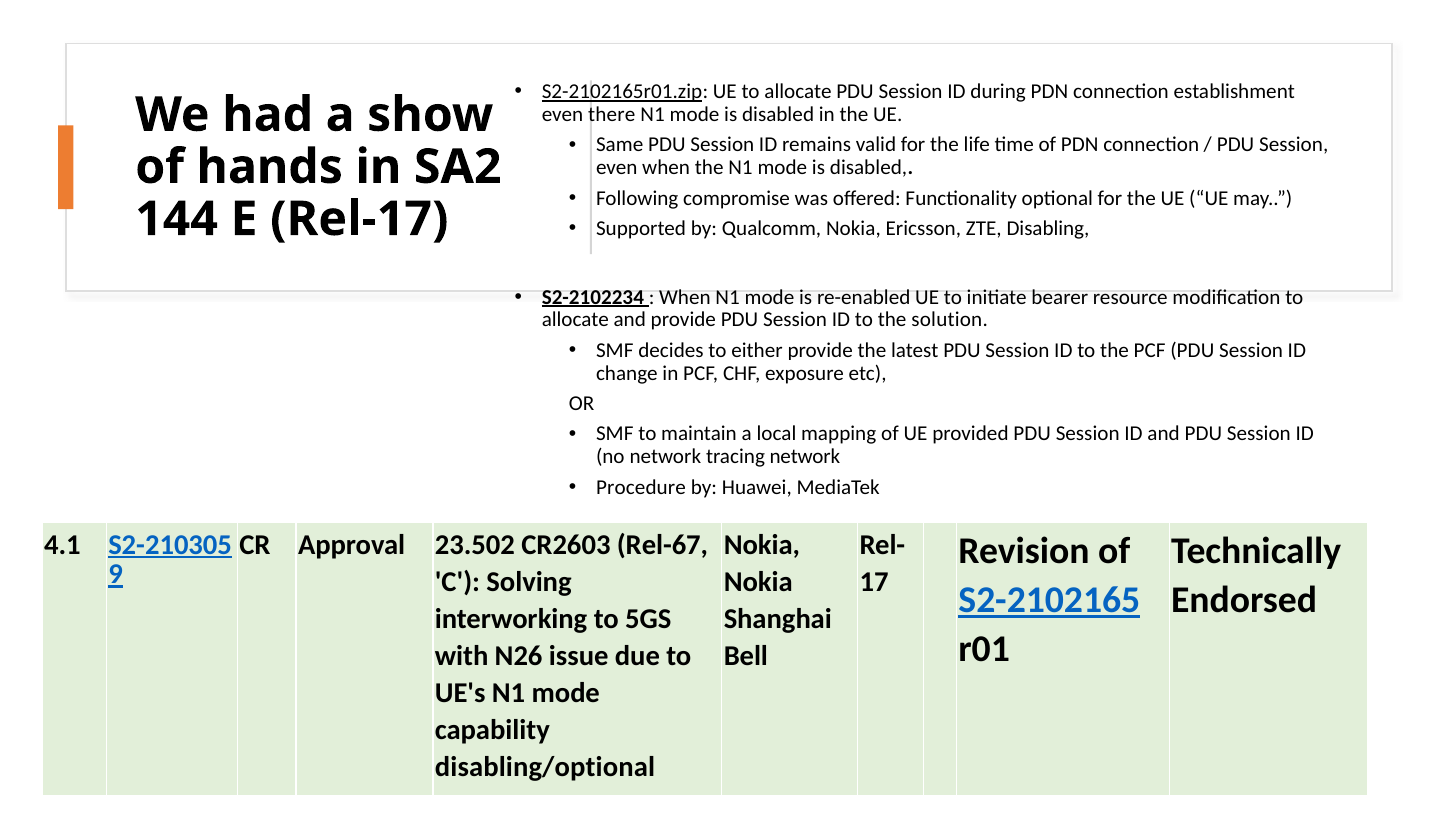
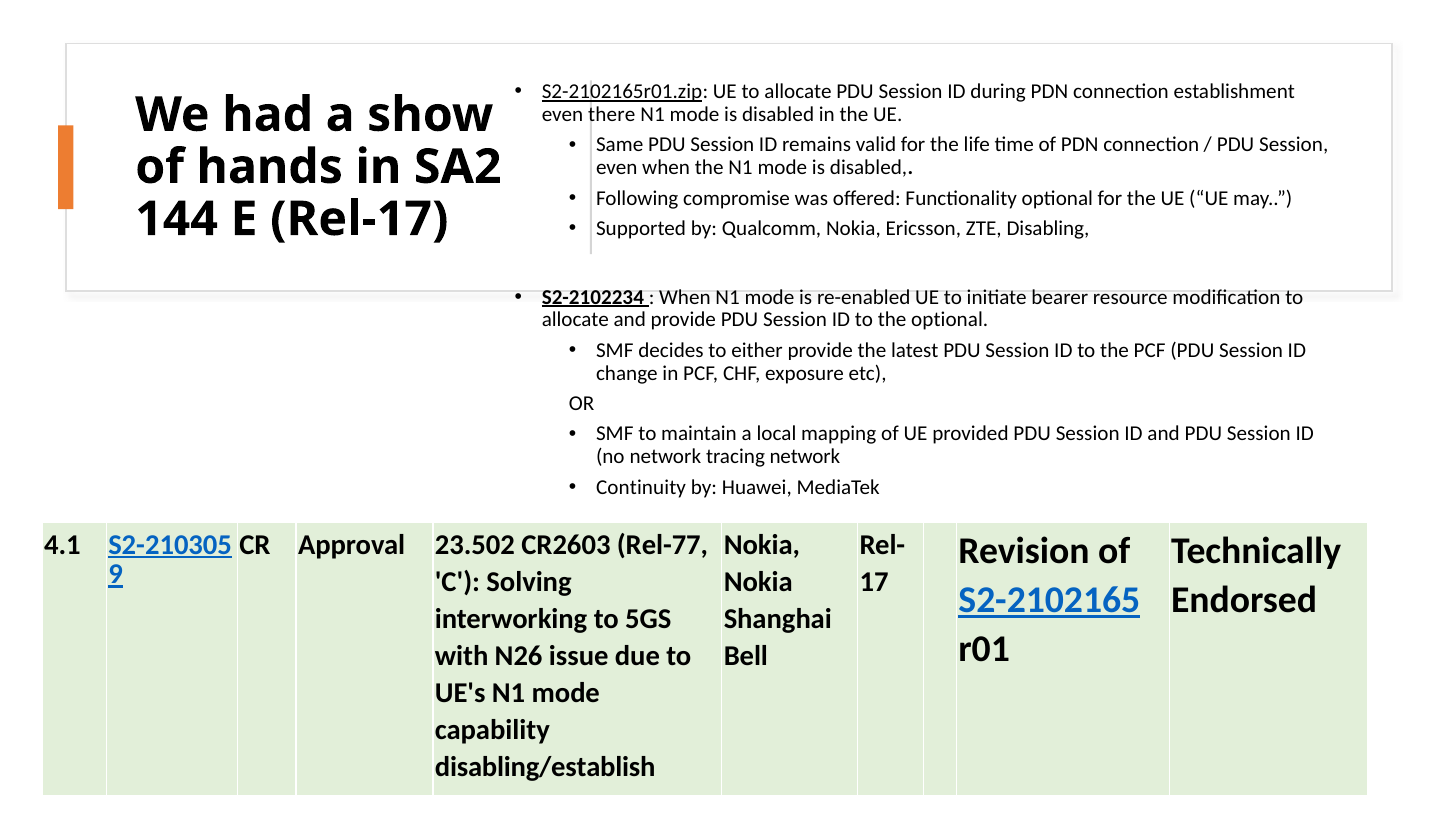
the solution: solution -> optional
Procedure: Procedure -> Continuity
Rel-67: Rel-67 -> Rel-77
disabling/optional: disabling/optional -> disabling/establish
